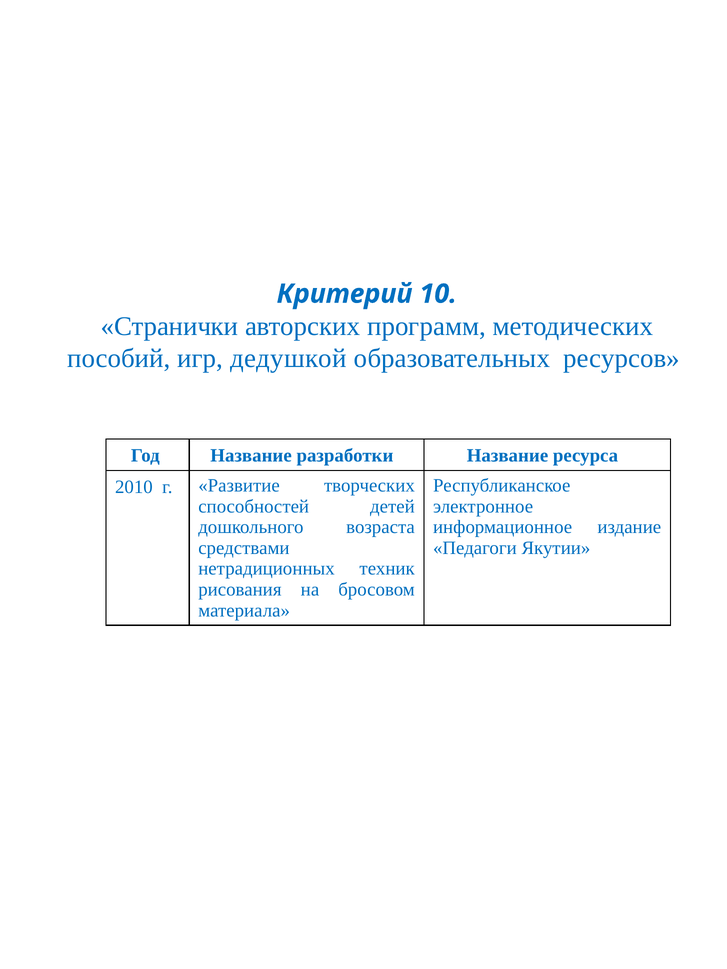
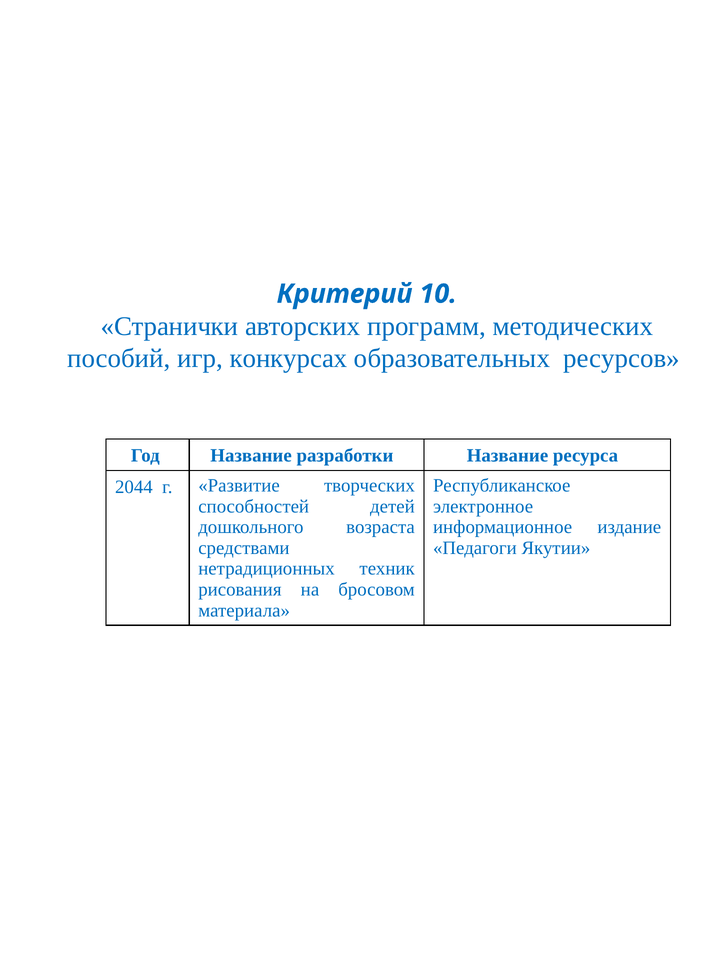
дедушкой: дедушкой -> конкурсах
2010: 2010 -> 2044
